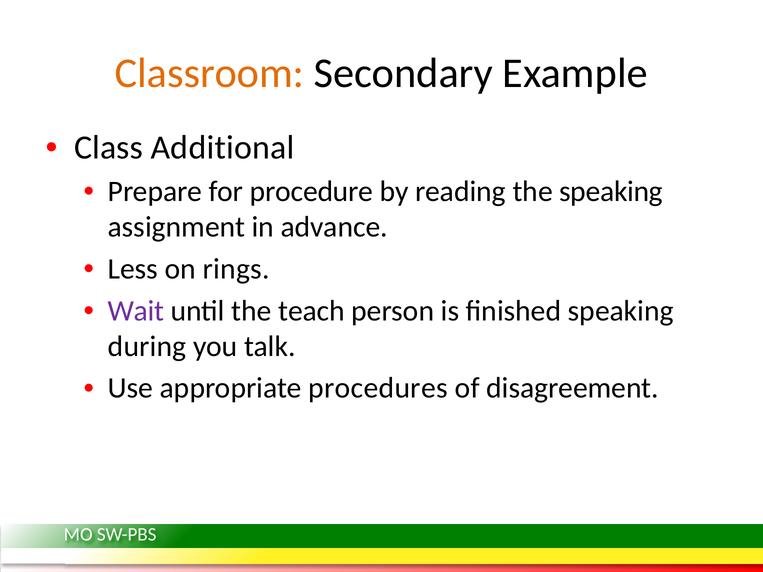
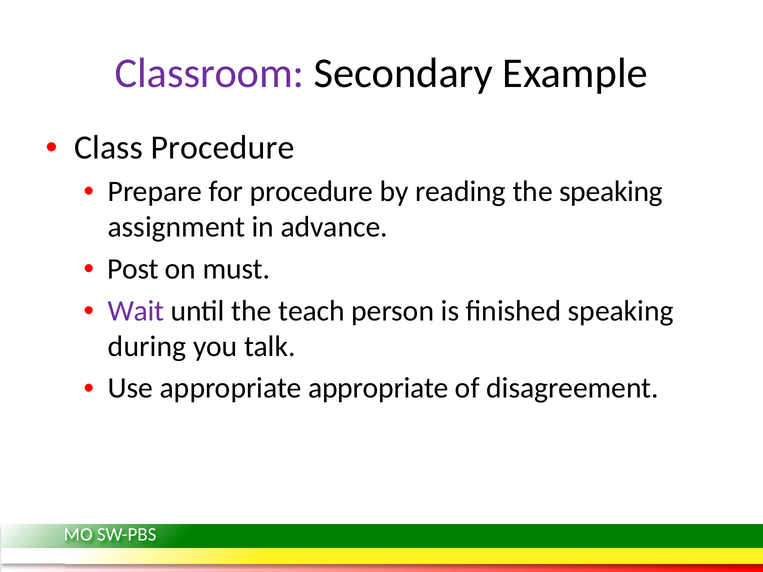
Classroom colour: orange -> purple
Class Additional: Additional -> Procedure
Less: Less -> Post
rings: rings -> must
appropriate procedures: procedures -> appropriate
